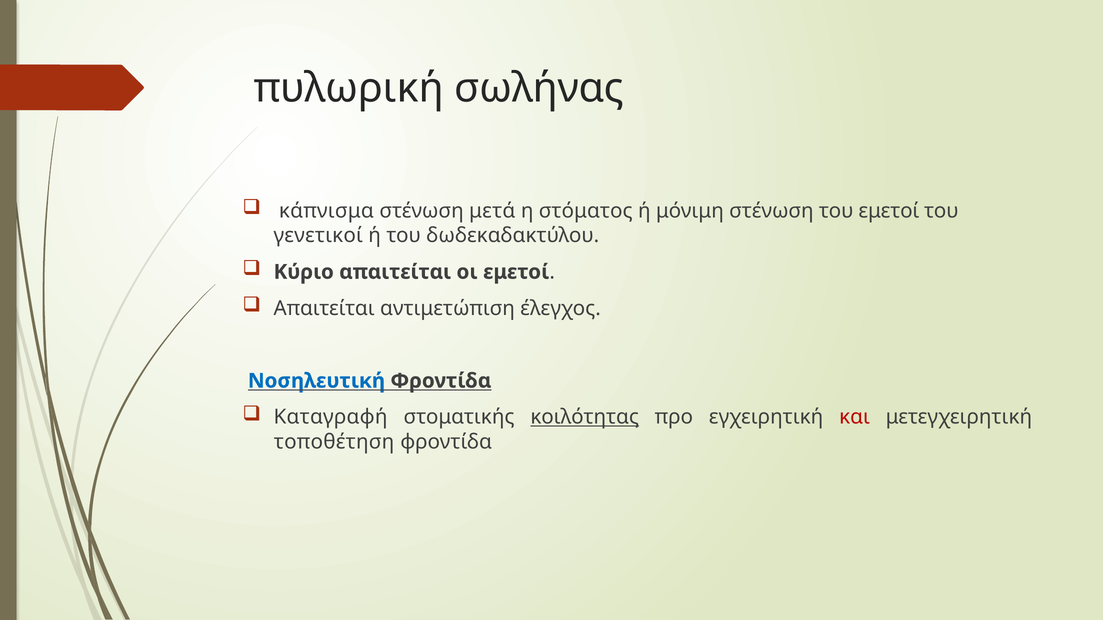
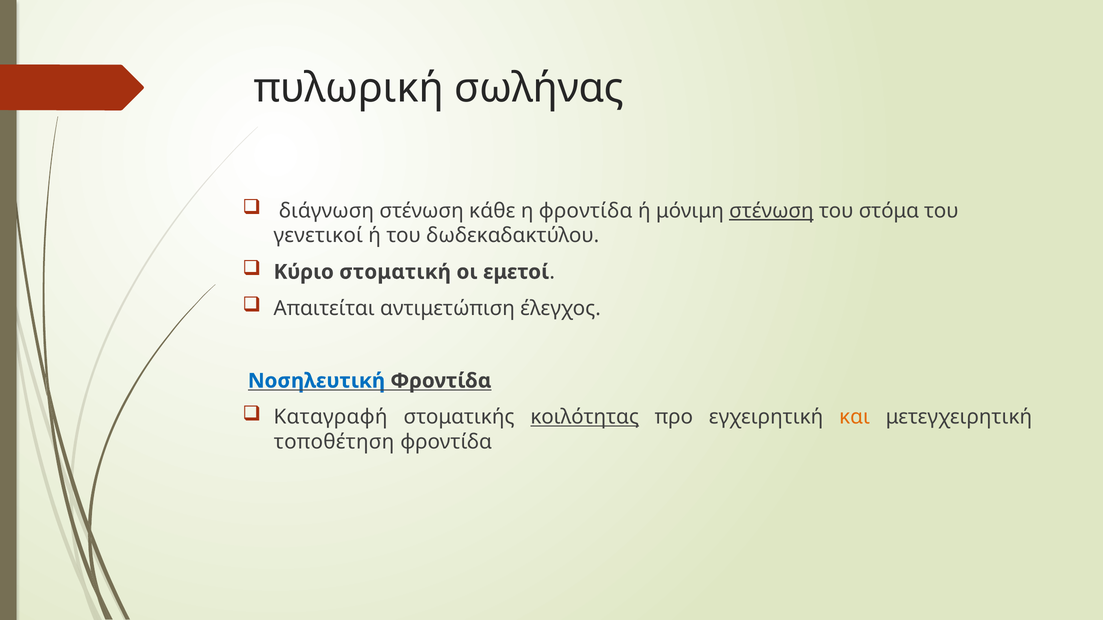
κάπνισμα: κάπνισμα -> διάγνωση
μετά: μετά -> κάθε
η στόματος: στόματος -> φροντίδα
στένωση at (771, 211) underline: none -> present
του εμετοί: εμετοί -> στόμα
Κύριο απαιτείται: απαιτείται -> στοματική
και colour: red -> orange
